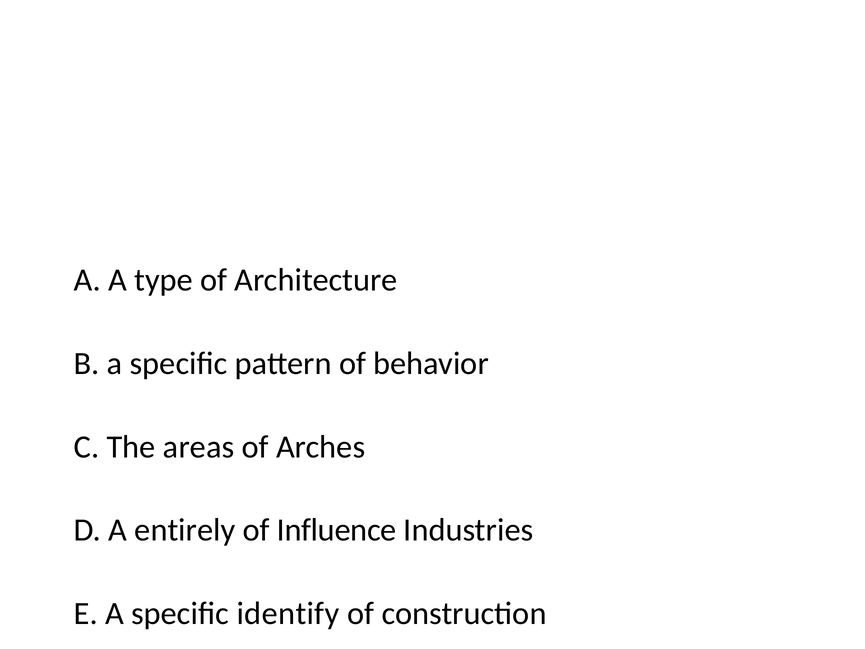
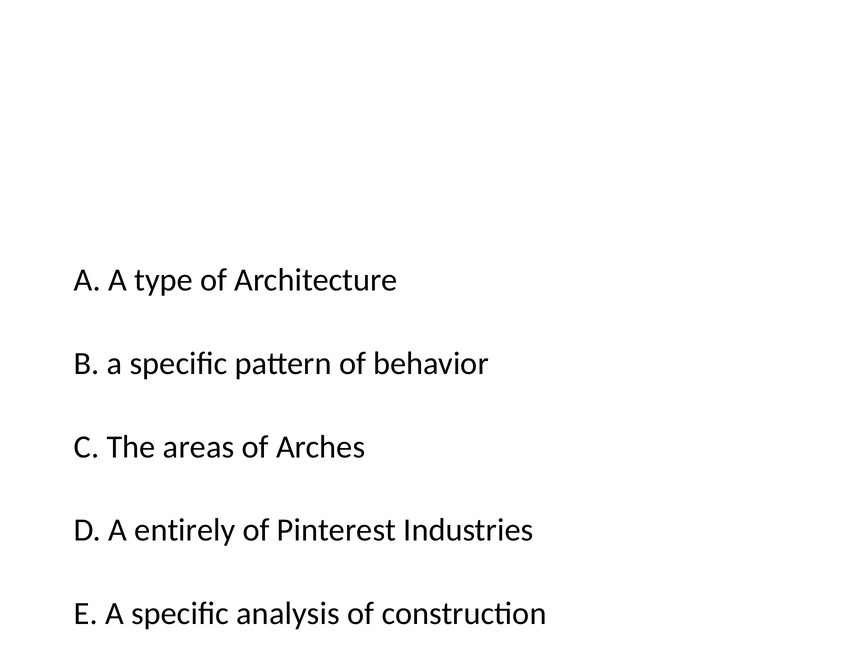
Influence: Influence -> Pinterest
identify: identify -> analysis
